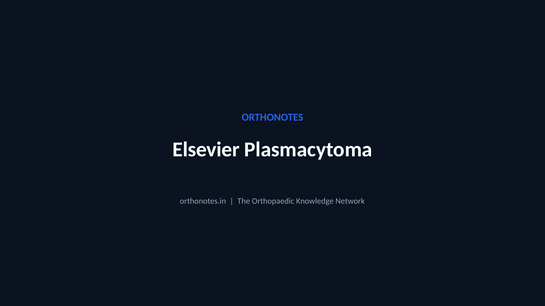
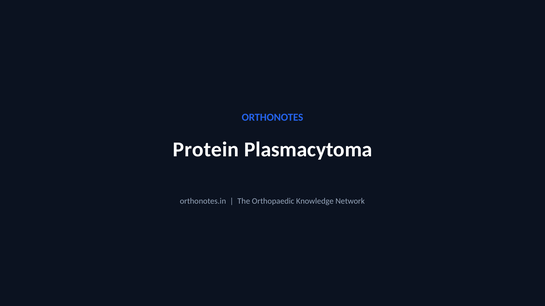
Elsevier: Elsevier -> Protein
